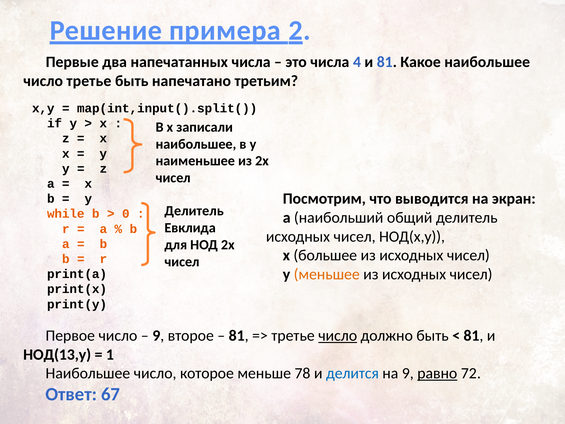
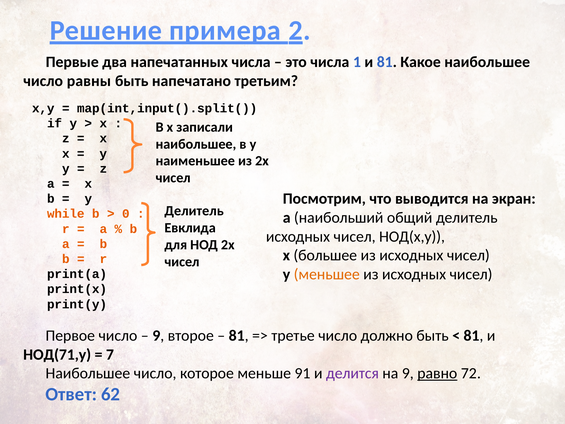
4: 4 -> 1
число третье: третье -> равны
число at (338, 336) underline: present -> none
НОД(13,y: НОД(13,y -> НОД(71,y
1: 1 -> 7
78: 78 -> 91
делится colour: blue -> purple
67: 67 -> 62
